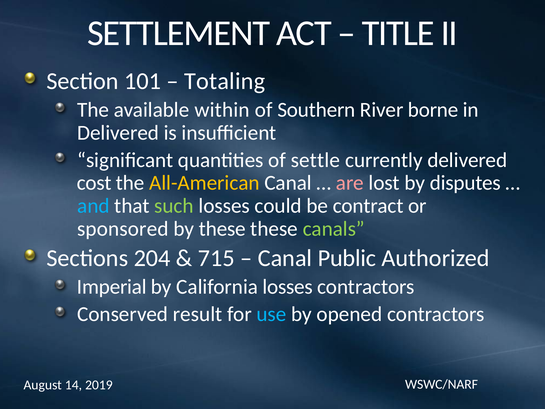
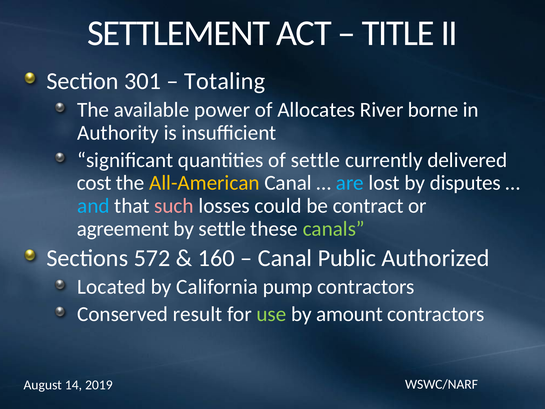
101: 101 -> 301
within: within -> power
Southern: Southern -> Allocates
Delivered at (118, 133): Delivered -> Authority
are colour: pink -> light blue
such colour: light green -> pink
sponsored: sponsored -> agreement
by these: these -> settle
204: 204 -> 572
715: 715 -> 160
Imperial: Imperial -> Located
California losses: losses -> pump
use colour: light blue -> light green
opened: opened -> amount
